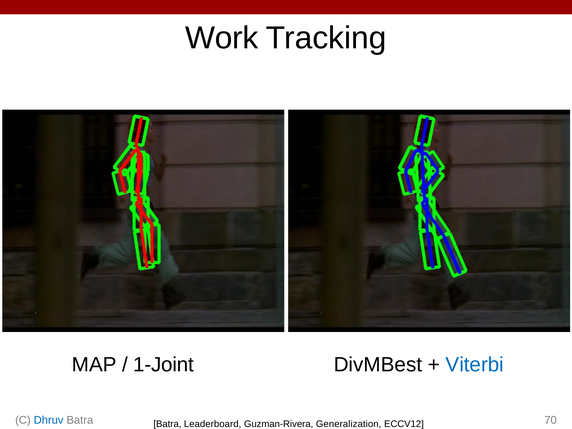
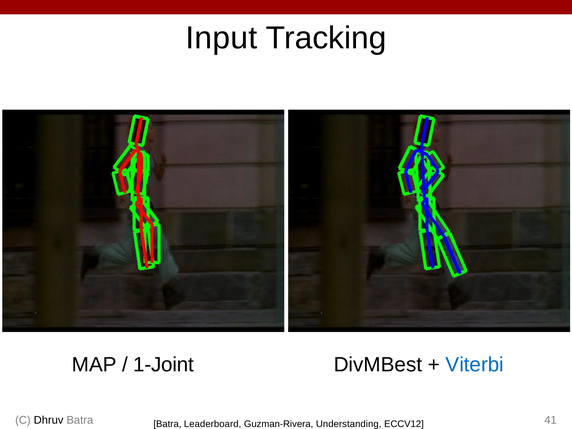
Work: Work -> Input
Dhruv colour: blue -> black
70: 70 -> 41
Generalization: Generalization -> Understanding
